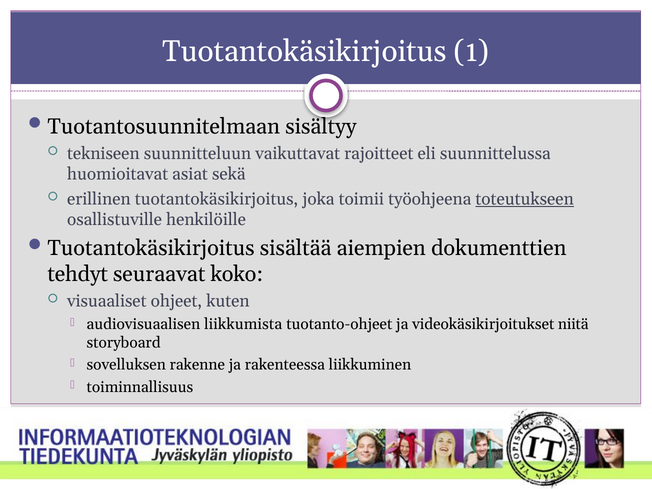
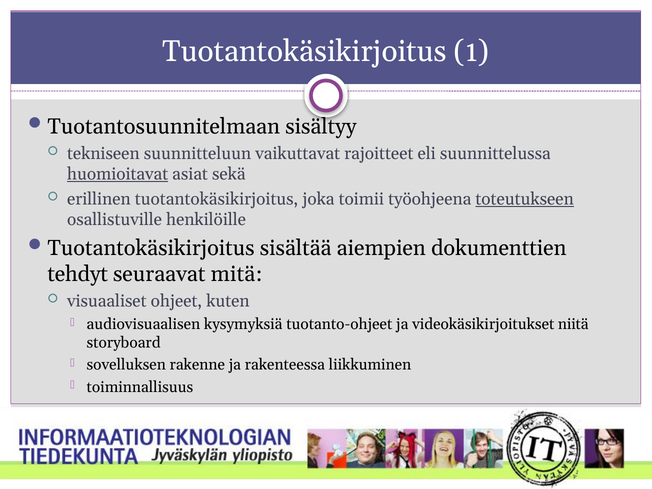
huomioitavat underline: none -> present
koko: koko -> mitä
liikkumista: liikkumista -> kysymyksiä
